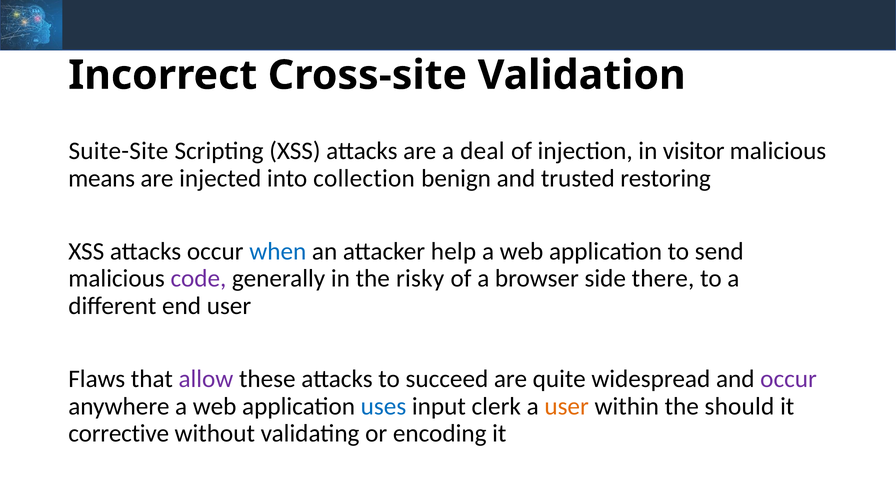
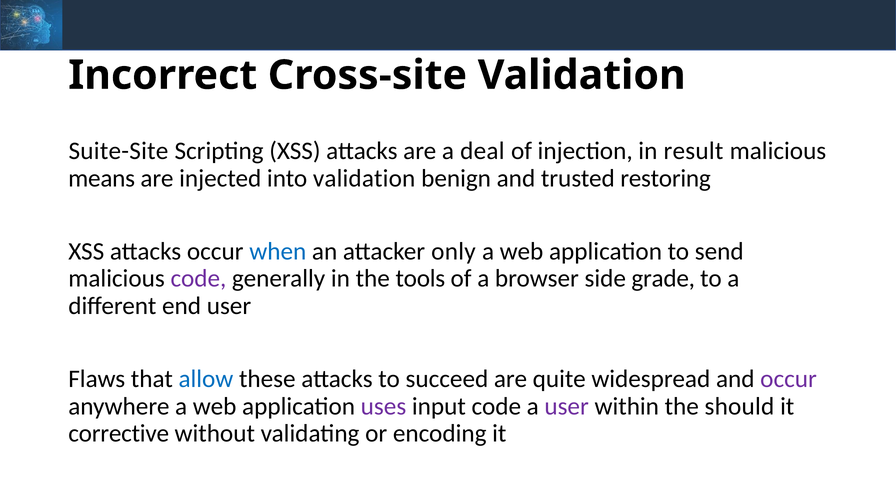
visitor: visitor -> result
into collection: collection -> validation
help: help -> only
risky: risky -> tools
there: there -> grade
allow colour: purple -> blue
uses colour: blue -> purple
input clerk: clerk -> code
user at (567, 406) colour: orange -> purple
